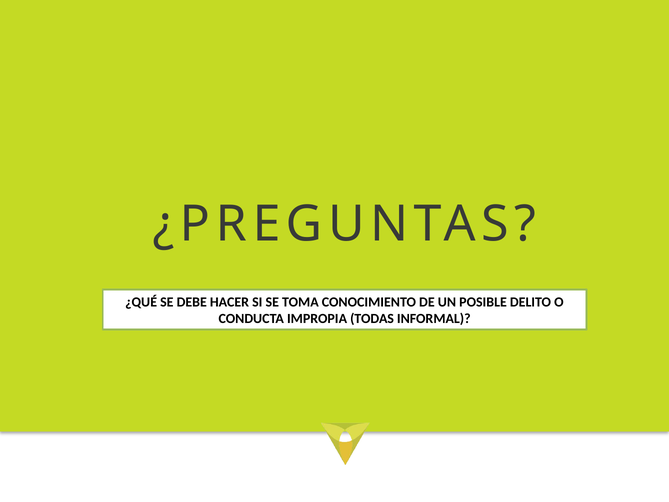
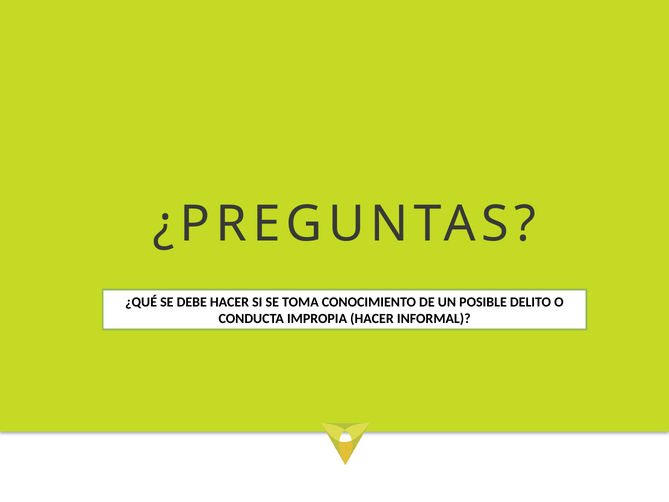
IMPROPIA TODAS: TODAS -> HACER
